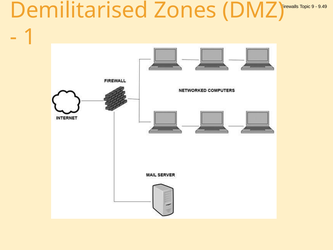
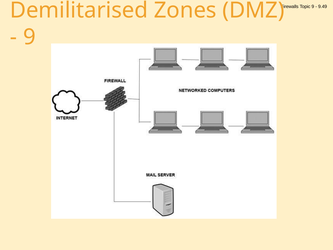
1 at (30, 37): 1 -> 9
